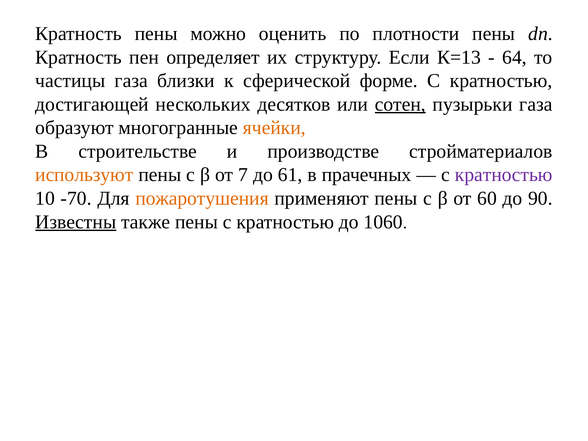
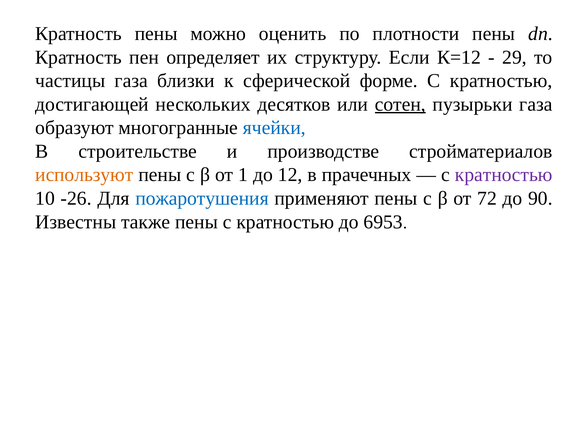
К=13: К=13 -> К=12
64: 64 -> 29
ячейки colour: orange -> blue
7: 7 -> 1
61: 61 -> 12
-70: -70 -> -26
пожаротушения colour: orange -> blue
60: 60 -> 72
Известны underline: present -> none
1060: 1060 -> 6953
